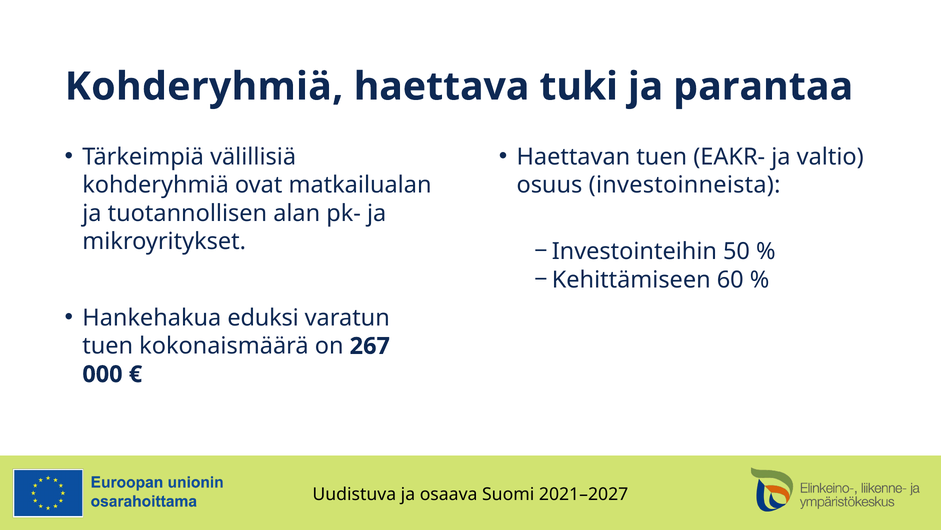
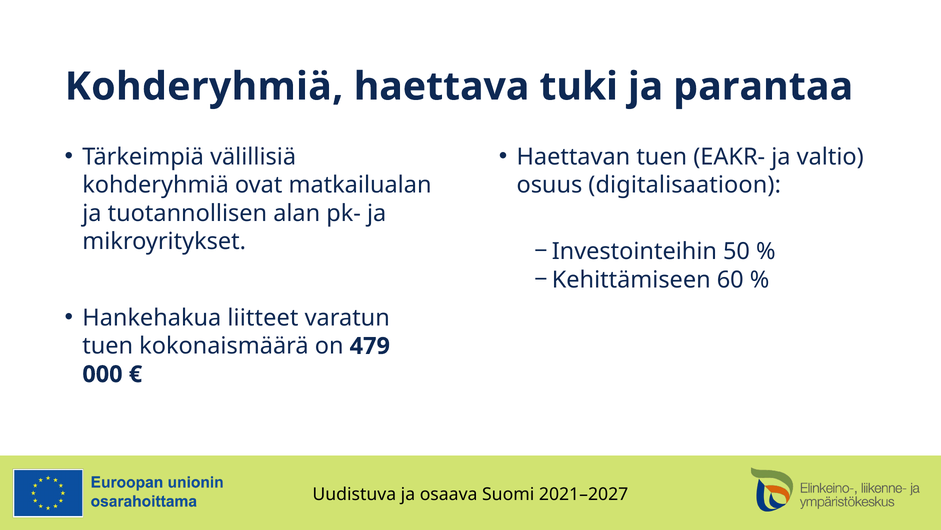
investoinneista: investoinneista -> digitalisaatioon
eduksi: eduksi -> liitteet
267: 267 -> 479
